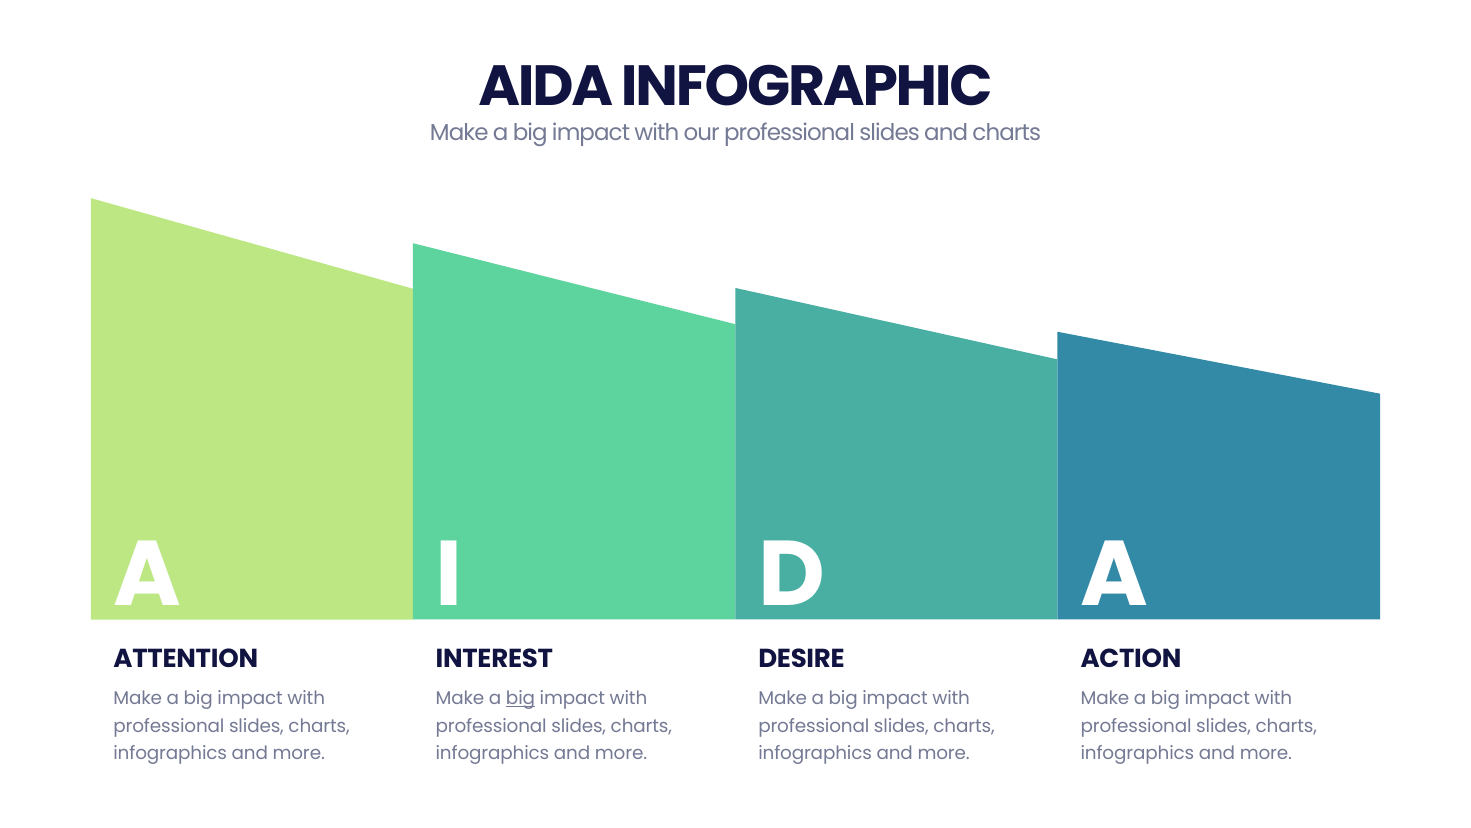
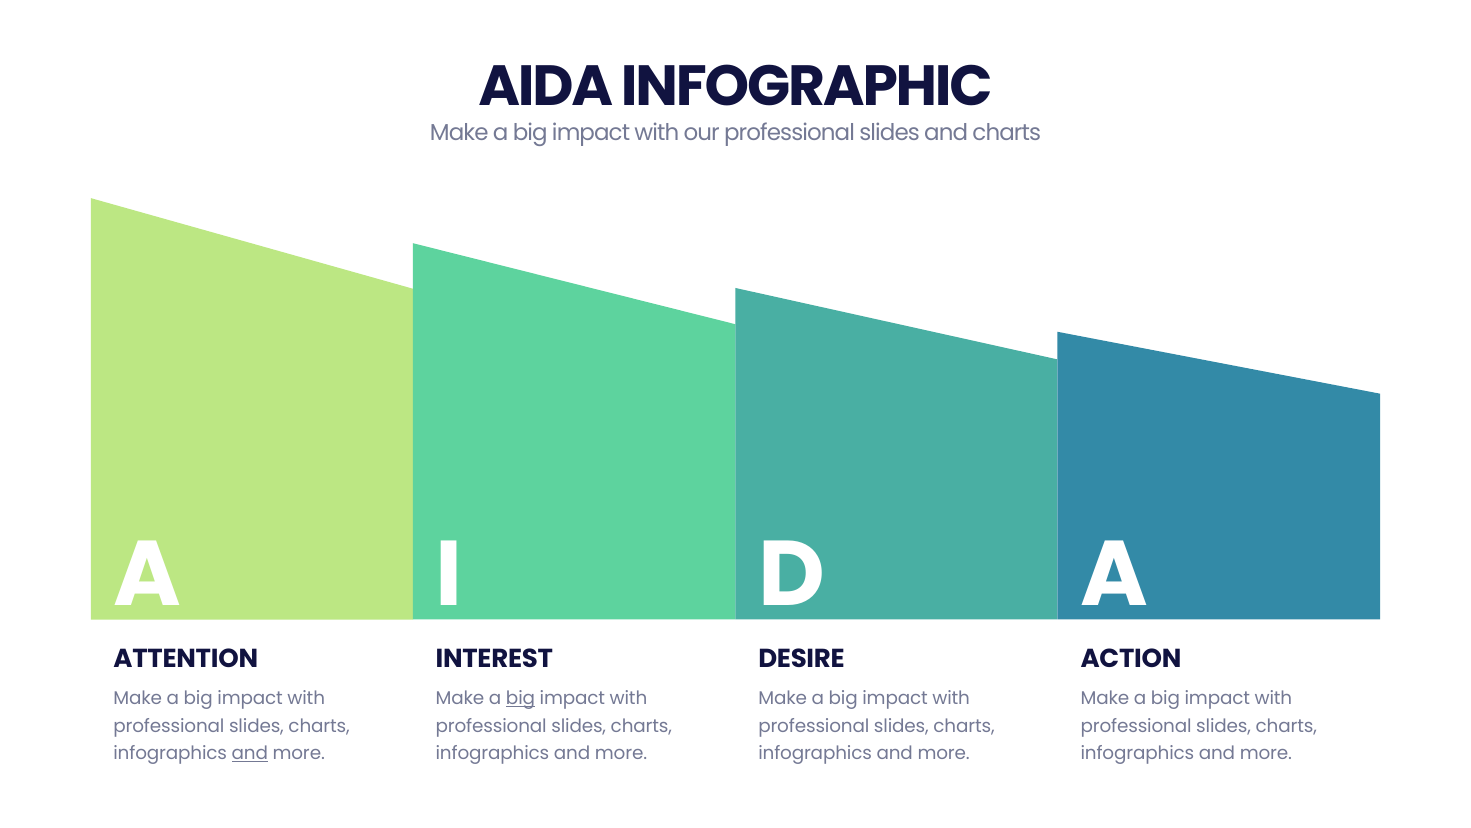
and at (250, 753) underline: none -> present
